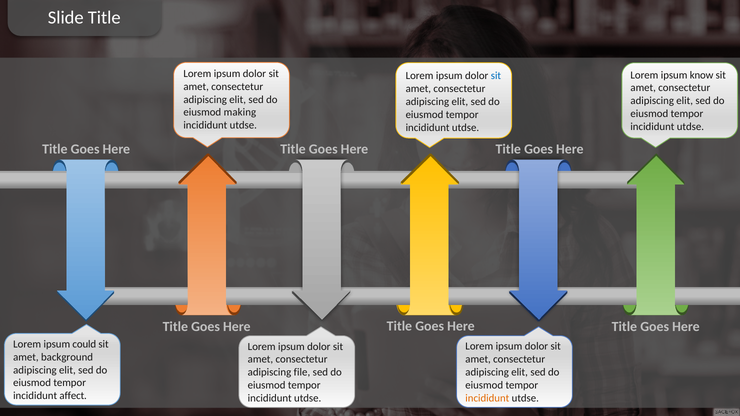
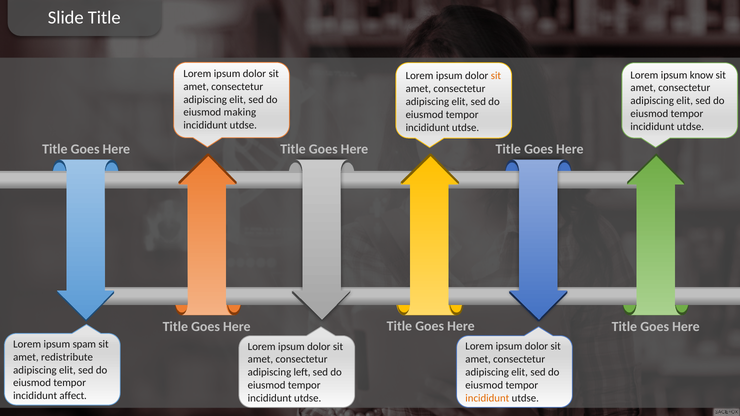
sit at (496, 76) colour: blue -> orange
could: could -> spam
background: background -> redistribute
file: file -> left
